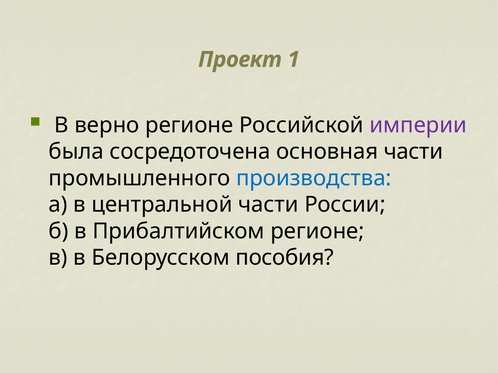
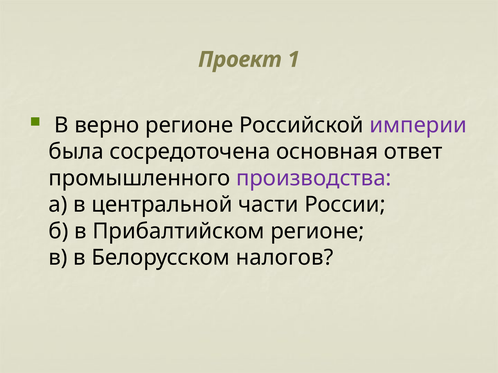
основная части: части -> ответ
производства colour: blue -> purple
пособия: пособия -> налогов
